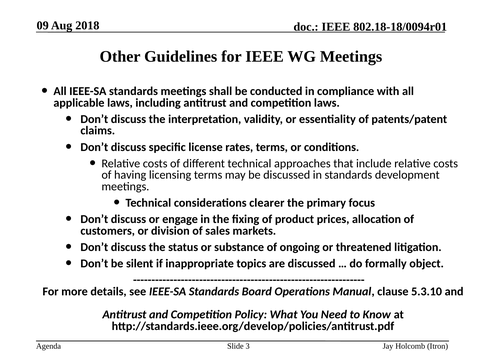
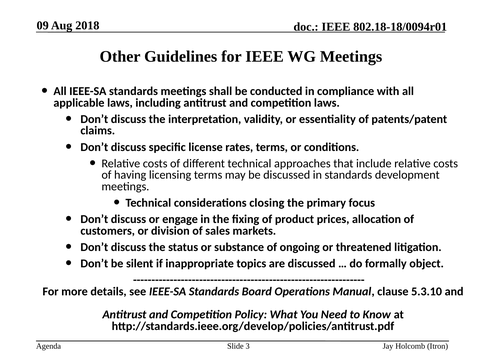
clearer: clearer -> closing
